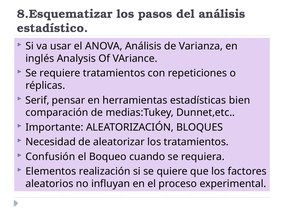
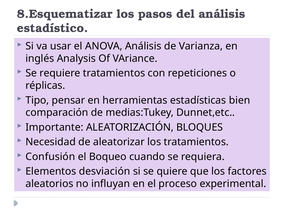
Serif: Serif -> Tipo
realización: realización -> desviación
